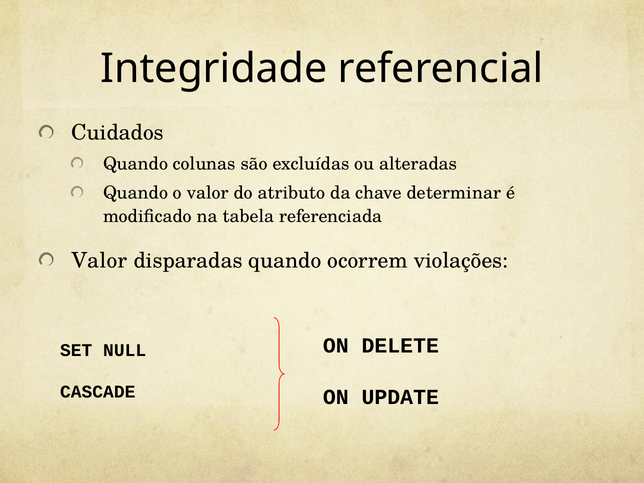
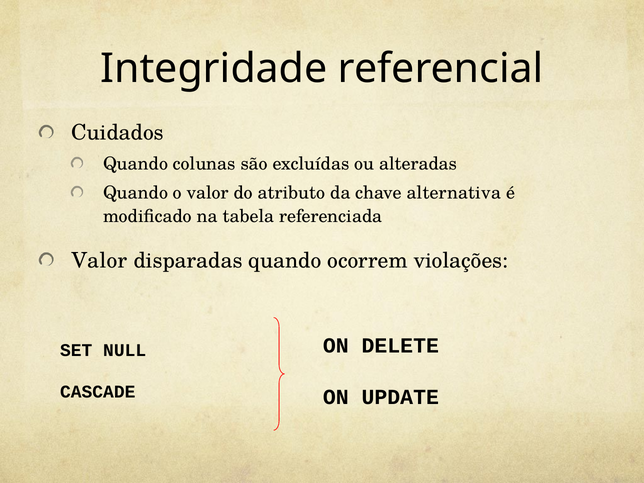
determinar: determinar -> alternativa
